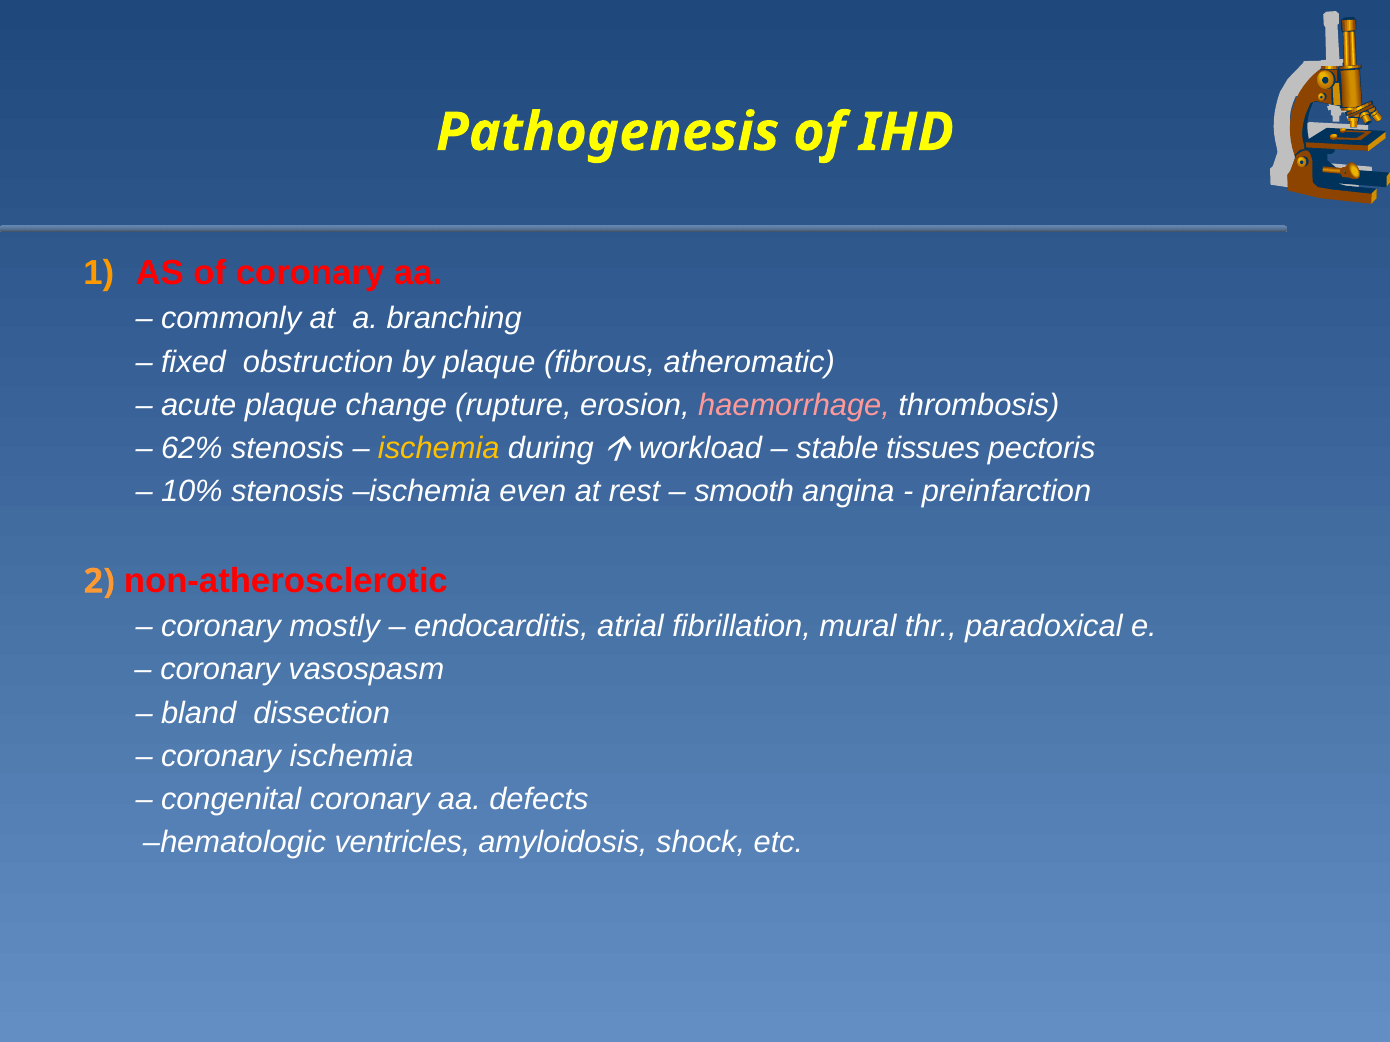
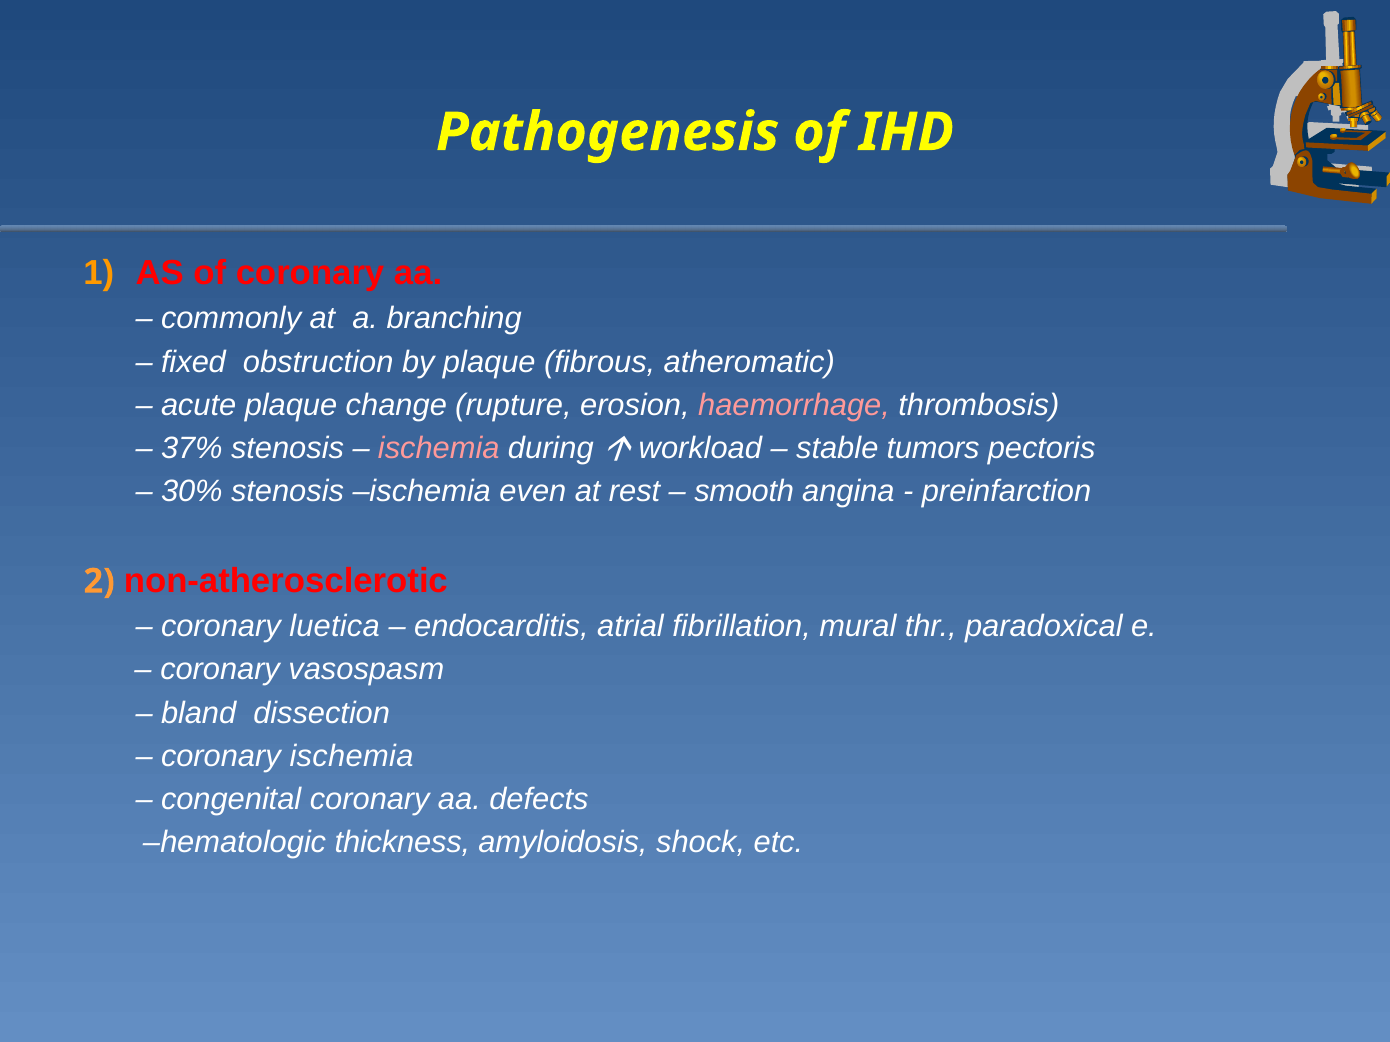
62%: 62% -> 37%
ischemia at (439, 448) colour: yellow -> pink
tissues: tissues -> tumors
10%: 10% -> 30%
mostly: mostly -> luetica
ventricles: ventricles -> thickness
